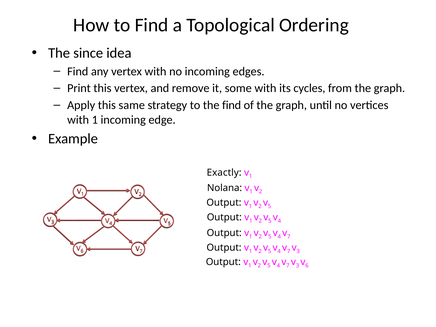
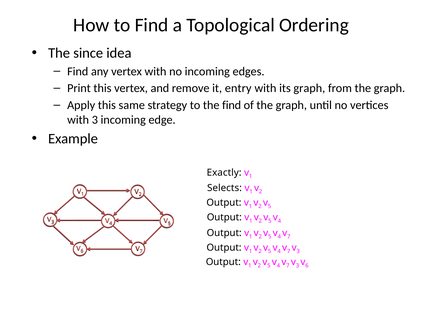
some: some -> entry
its cycles: cycles -> graph
with 1: 1 -> 3
Nolana: Nolana -> Selects
